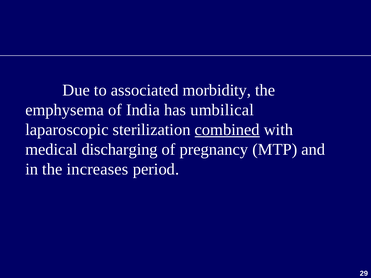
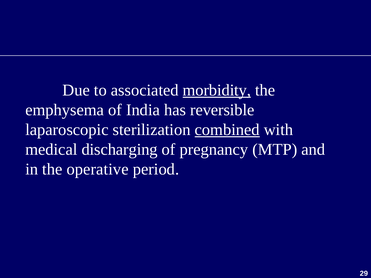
morbidity underline: none -> present
umbilical: umbilical -> reversible
increases: increases -> operative
